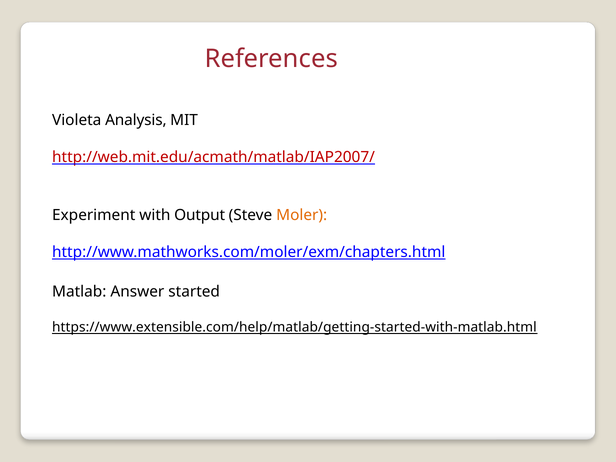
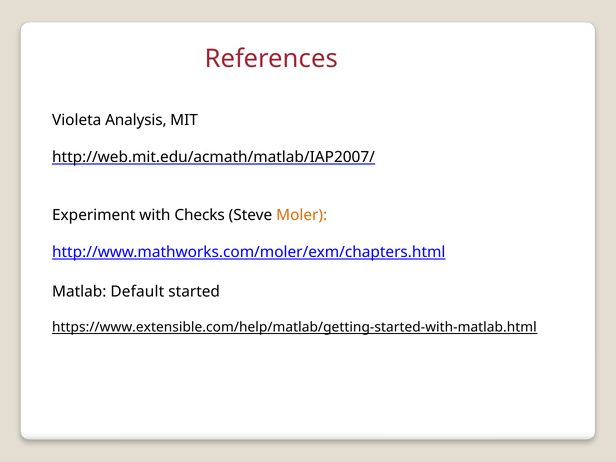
http://web.mit.edu/acmath/matlab/IAP2007/ colour: red -> black
Output: Output -> Checks
Answer: Answer -> Default
